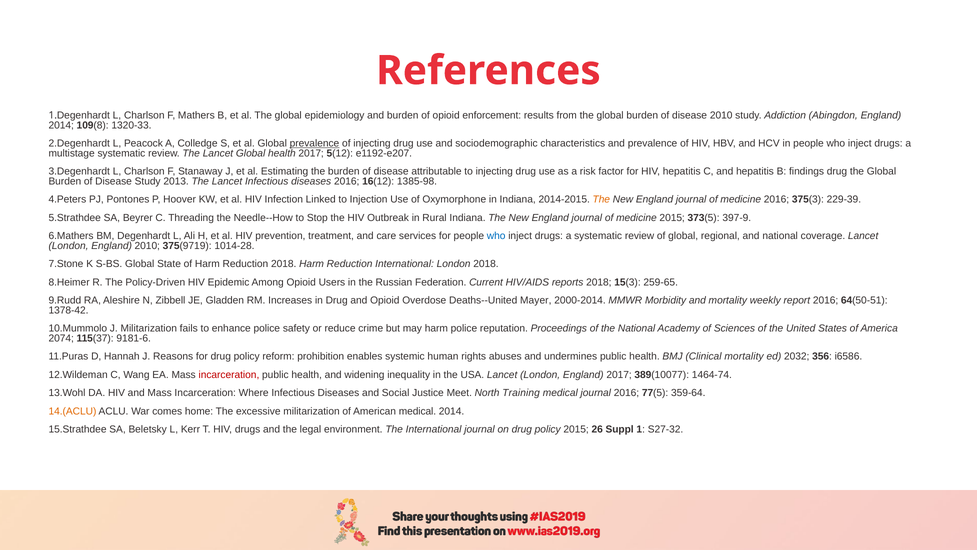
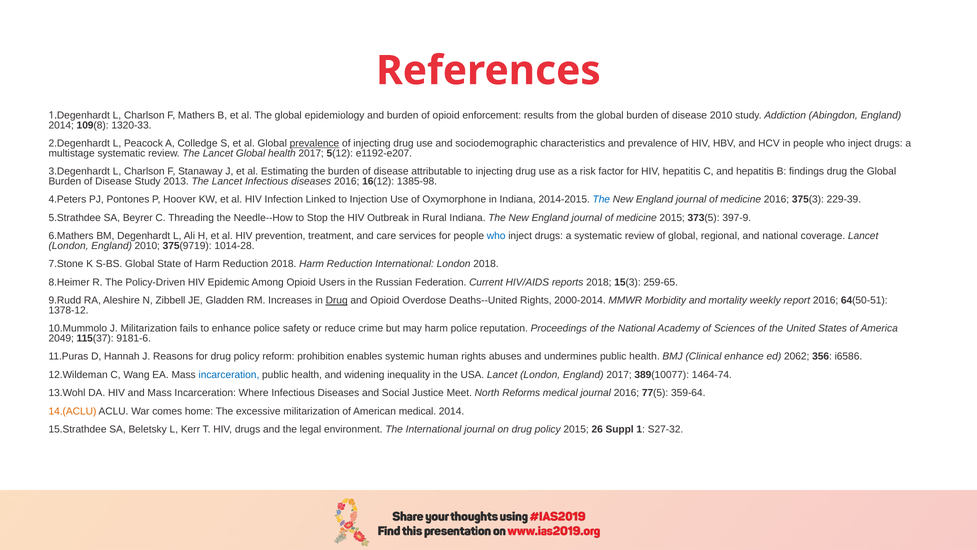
The at (601, 199) colour: orange -> blue
Drug at (337, 300) underline: none -> present
Deaths--United Mayer: Mayer -> Rights
1378-42: 1378-42 -> 1378-12
2074: 2074 -> 2049
Clinical mortality: mortality -> enhance
2032: 2032 -> 2062
incarceration at (229, 375) colour: red -> blue
Training: Training -> Reforms
